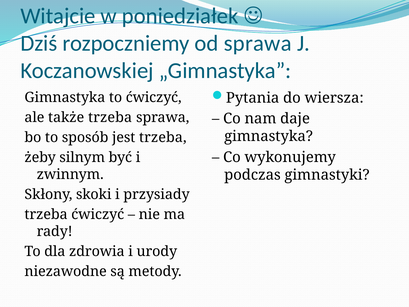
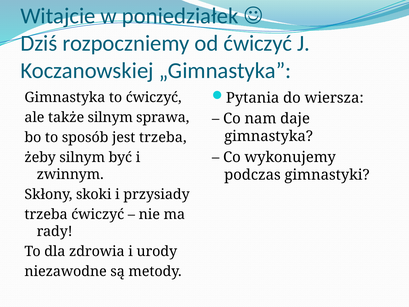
od sprawa: sprawa -> ćwiczyć
także trzeba: trzeba -> silnym
